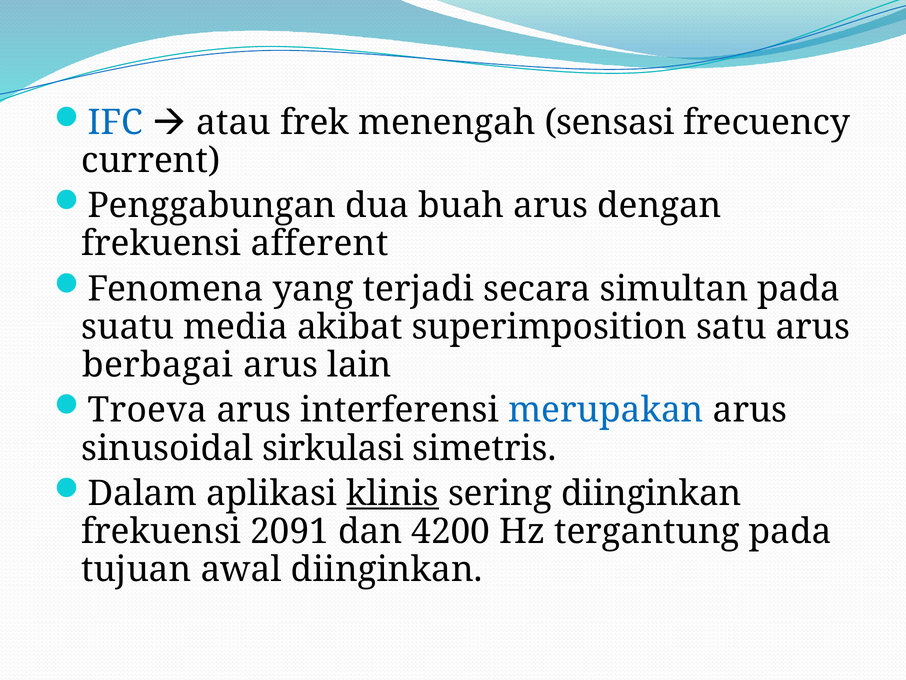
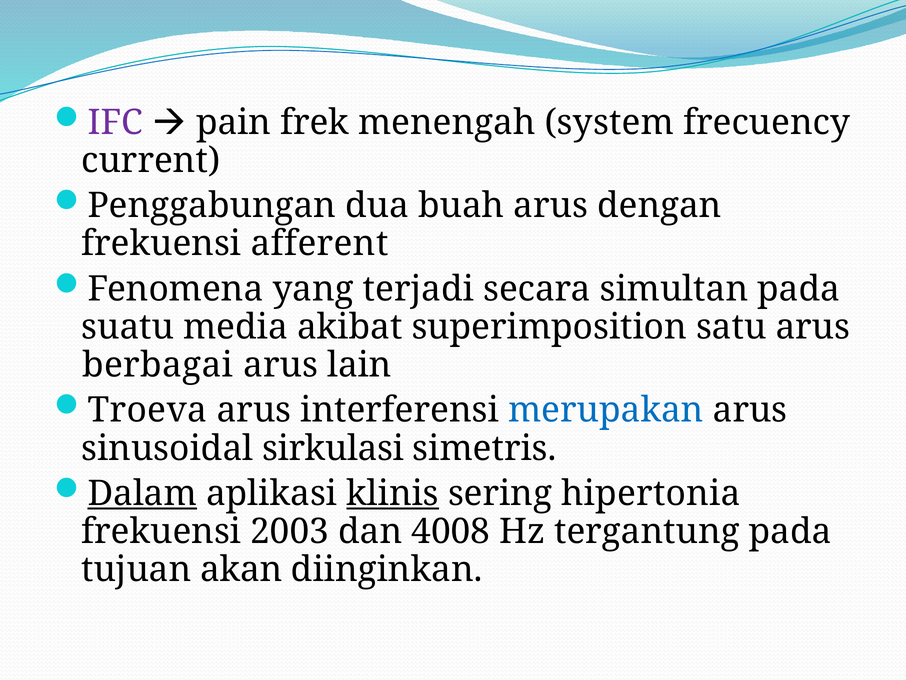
IFC colour: blue -> purple
atau: atau -> pain
sensasi: sensasi -> system
Dalam underline: none -> present
sering diinginkan: diinginkan -> hipertonia
2091: 2091 -> 2003
4200: 4200 -> 4008
awal: awal -> akan
